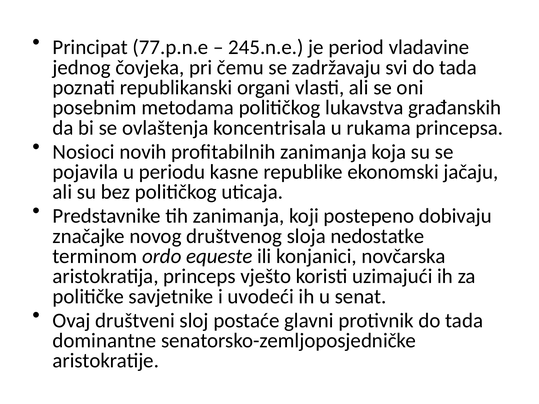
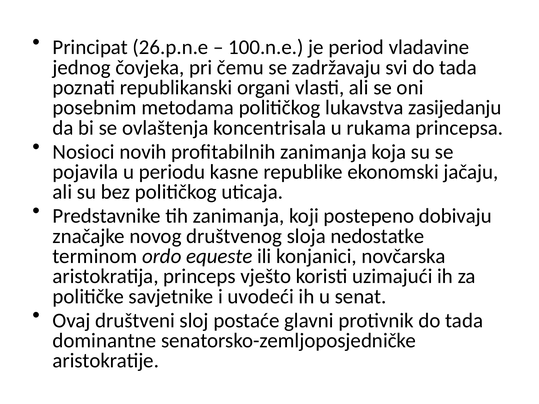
77.p.n.e: 77.p.n.e -> 26.p.n.e
245.n.e: 245.n.e -> 100.n.e
građanskih: građanskih -> zasijedanju
